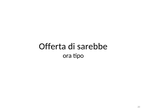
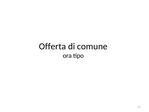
sarebbe: sarebbe -> comune
